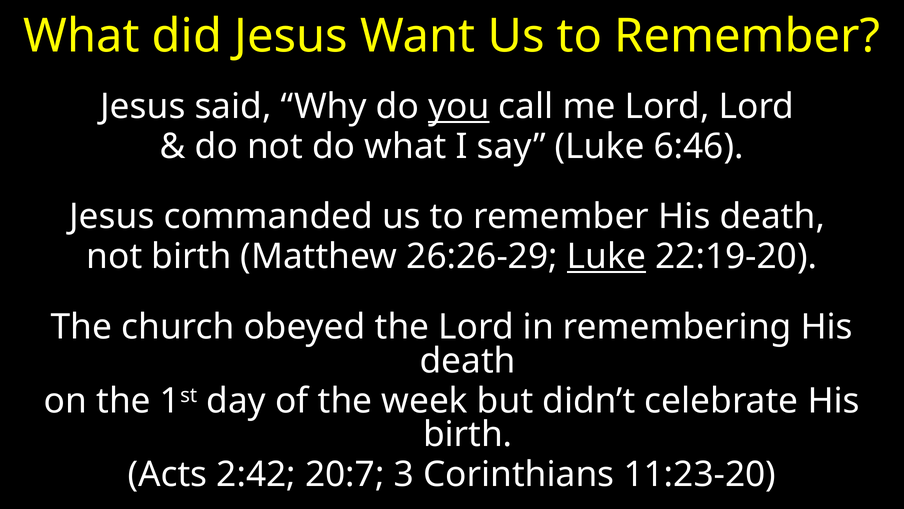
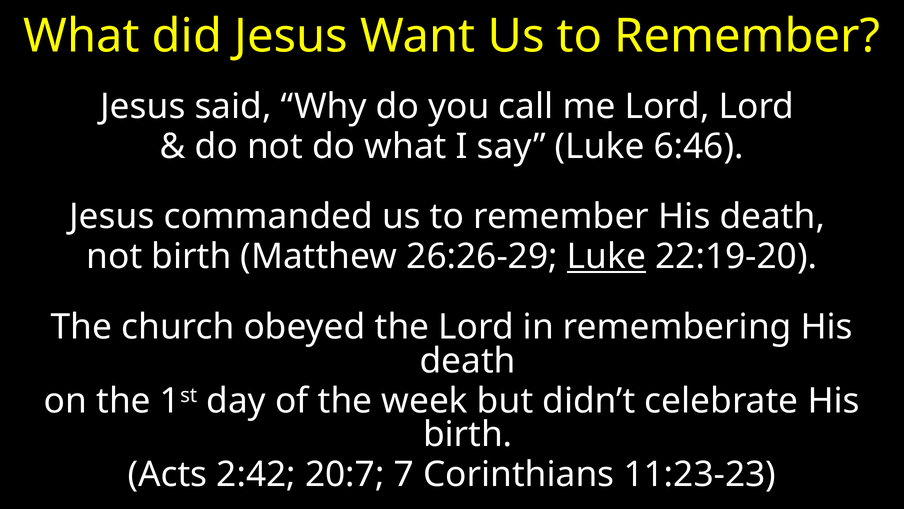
you underline: present -> none
3: 3 -> 7
11:23-20: 11:23-20 -> 11:23-23
